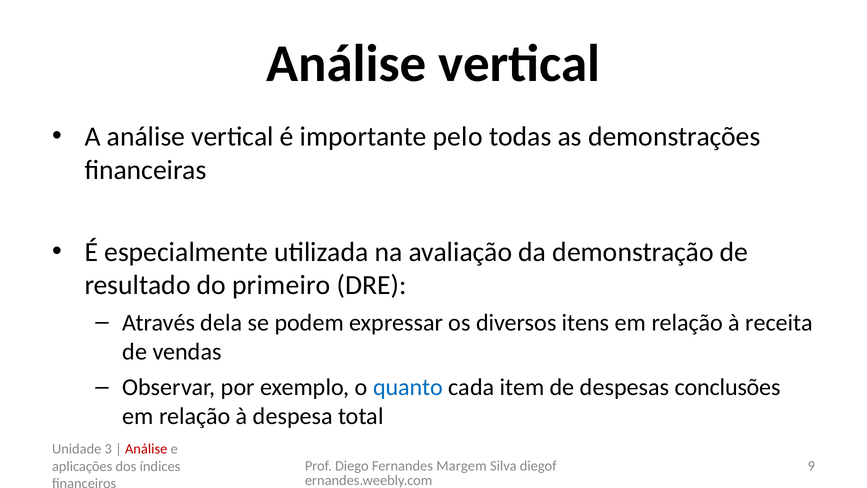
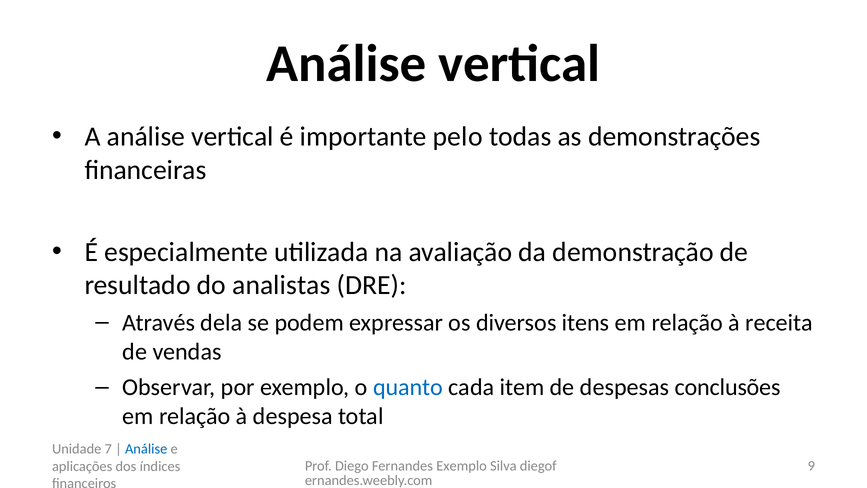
primeiro: primeiro -> analistas
3: 3 -> 7
Análise at (146, 449) colour: red -> blue
Fernandes Margem: Margem -> Exemplo
